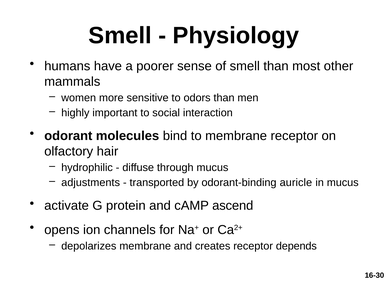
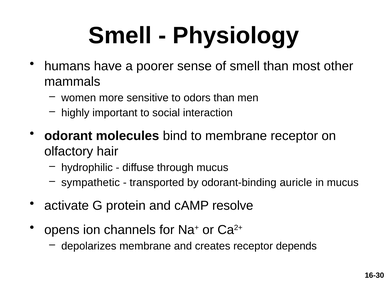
adjustments: adjustments -> sympathetic
ascend: ascend -> resolve
